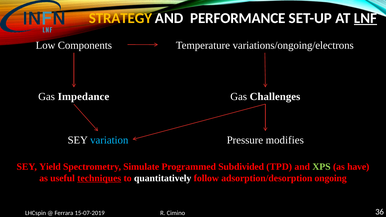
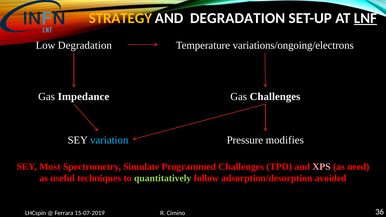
AND PERFORMANCE: PERFORMANCE -> DEGRADATION
Low Components: Components -> Degradation
Yield: Yield -> Most
Programmed Subdivided: Subdivided -> Challenges
XPS colour: light green -> pink
have: have -> need
techniques underline: present -> none
quantitatively colour: white -> light green
ongoing: ongoing -> avoided
